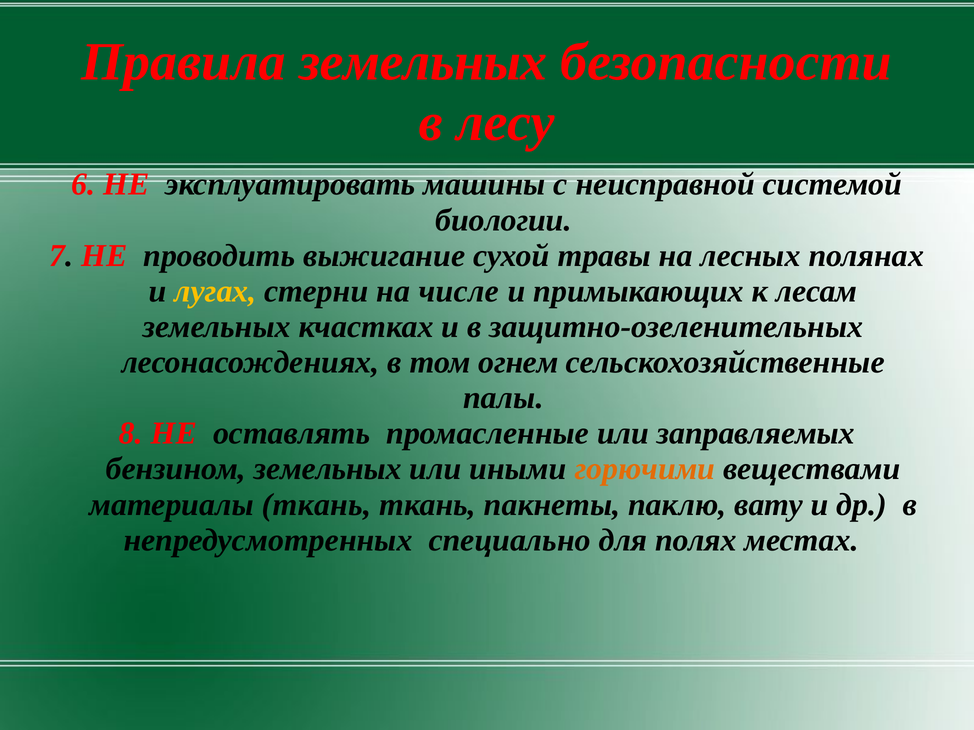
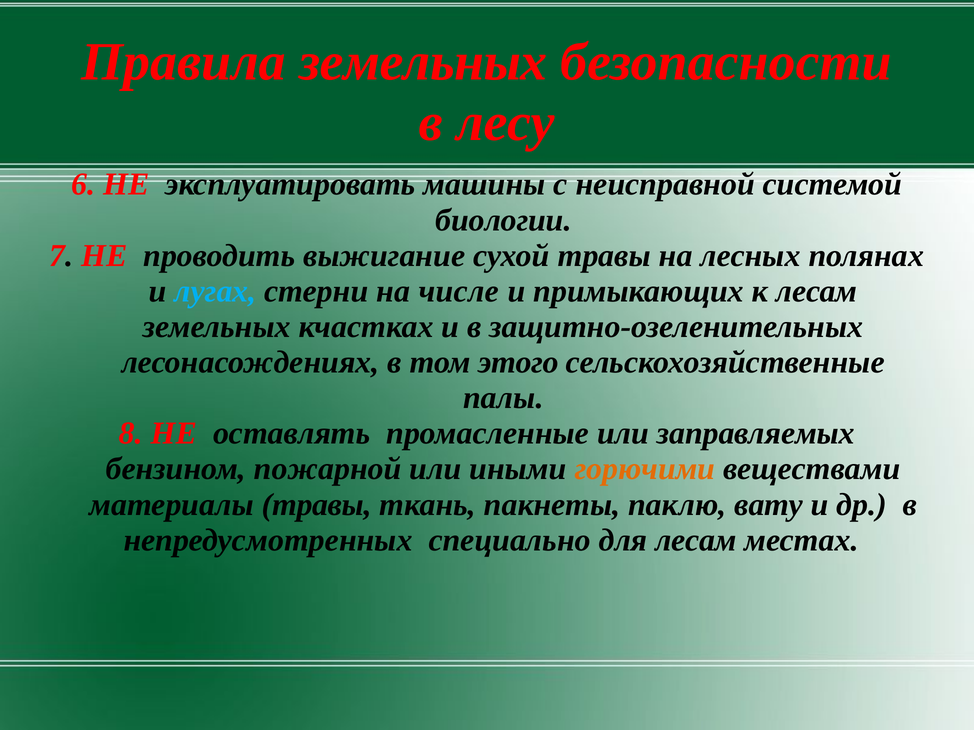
лугах colour: yellow -> light blue
огнем: огнем -> этого
бензином земельных: земельных -> пожарной
материалы ткань: ткань -> травы
для полях: полях -> лесам
